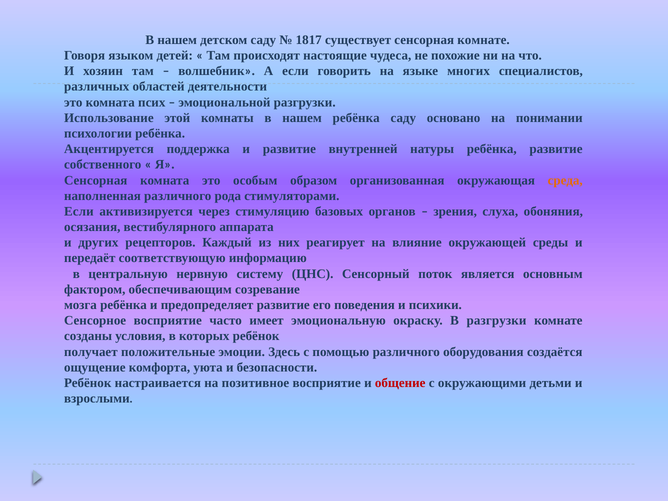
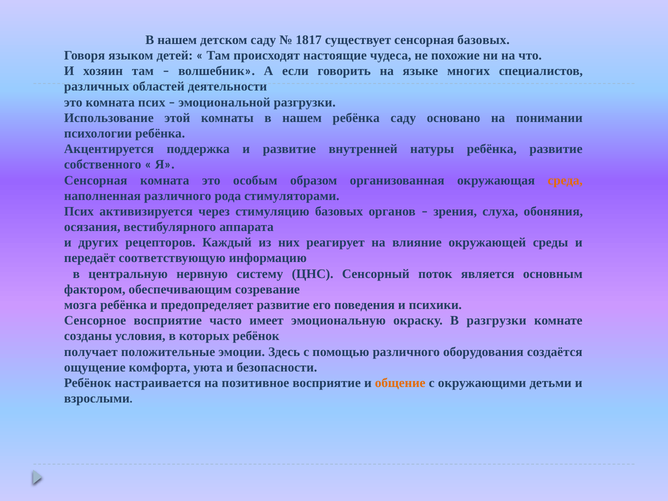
сенсорная комнате: комнате -> базовых
Если at (79, 211): Если -> Псих
общение colour: red -> orange
